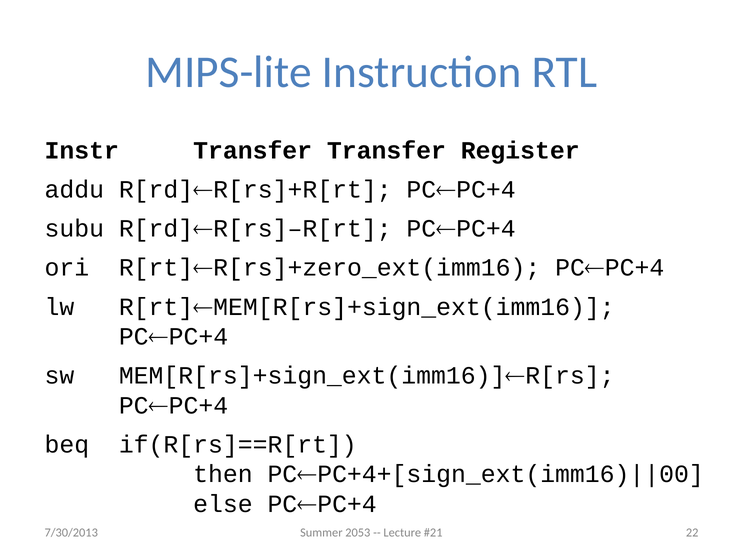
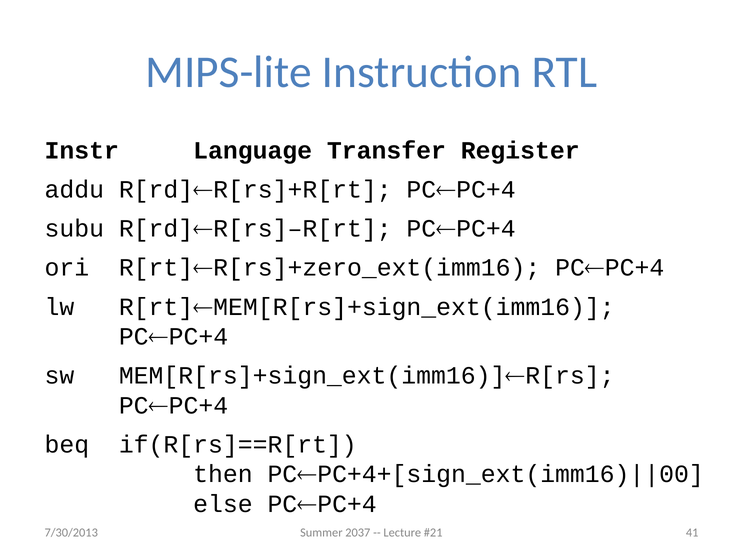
Instr Transfer: Transfer -> Language
2053: 2053 -> 2037
22: 22 -> 41
